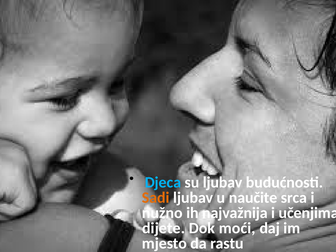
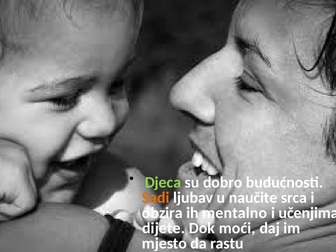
Djeca colour: light blue -> light green
su ljubav: ljubav -> dobro
nužno: nužno -> obzira
najvažnija: najvažnija -> mentalno
